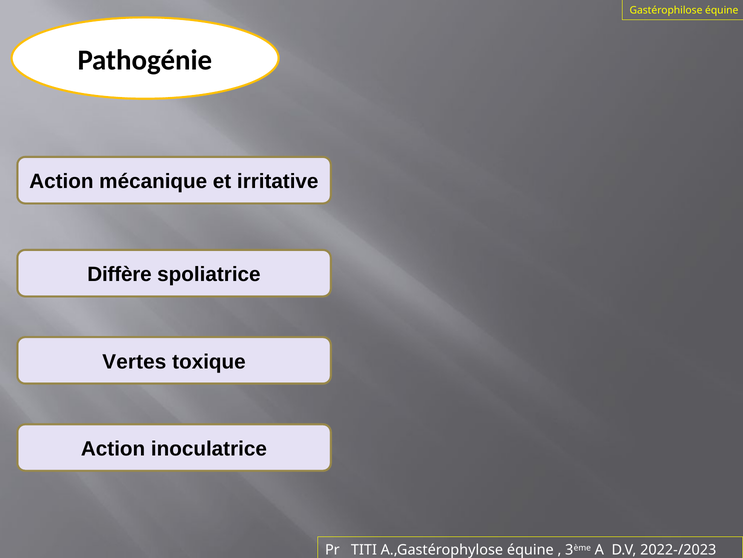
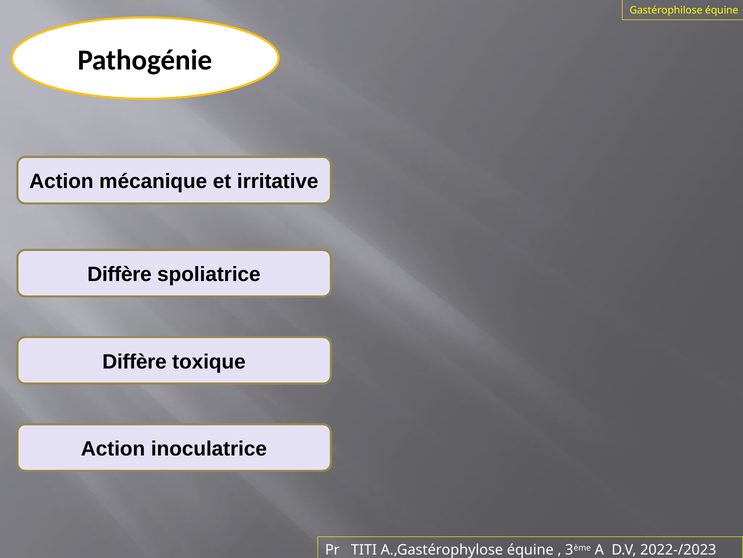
Vertes at (134, 361): Vertes -> Diffère
